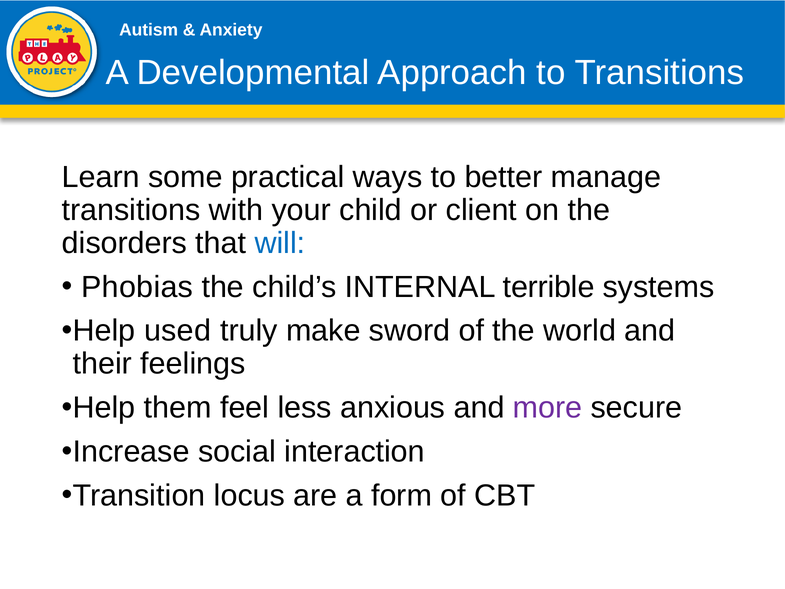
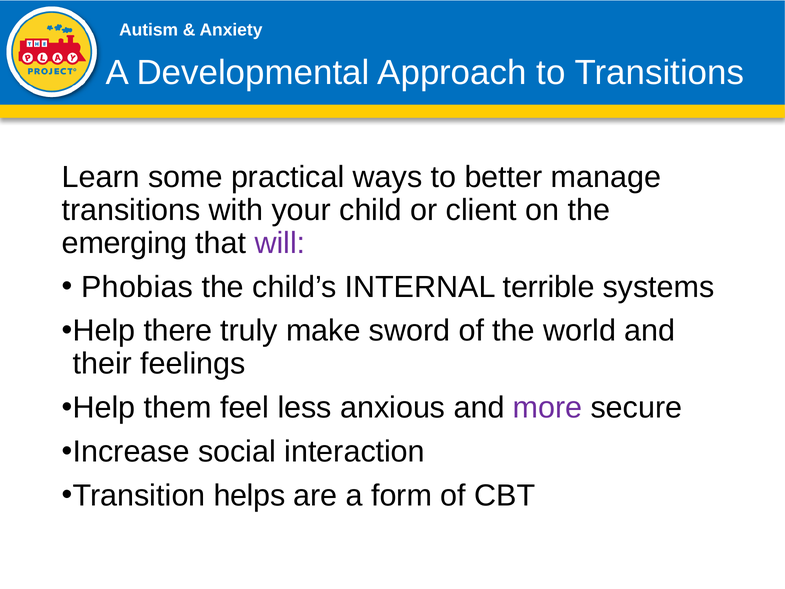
disorders: disorders -> emerging
will colour: blue -> purple
used: used -> there
locus: locus -> helps
